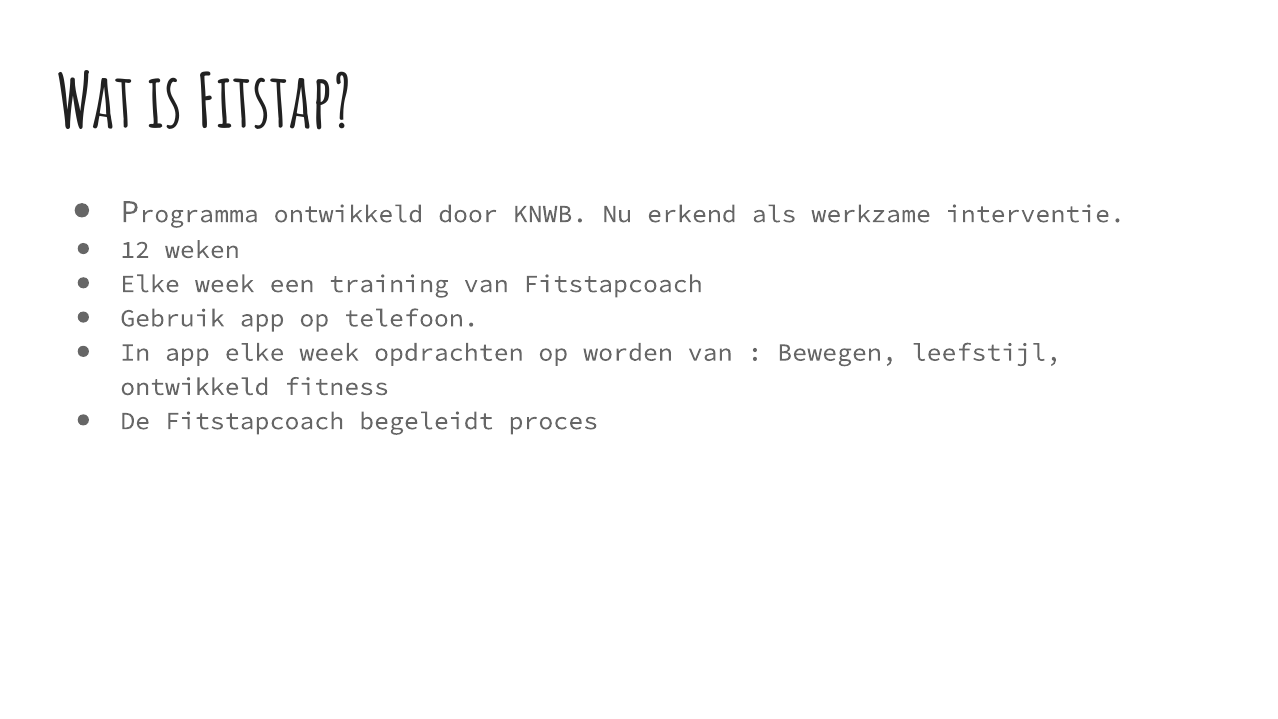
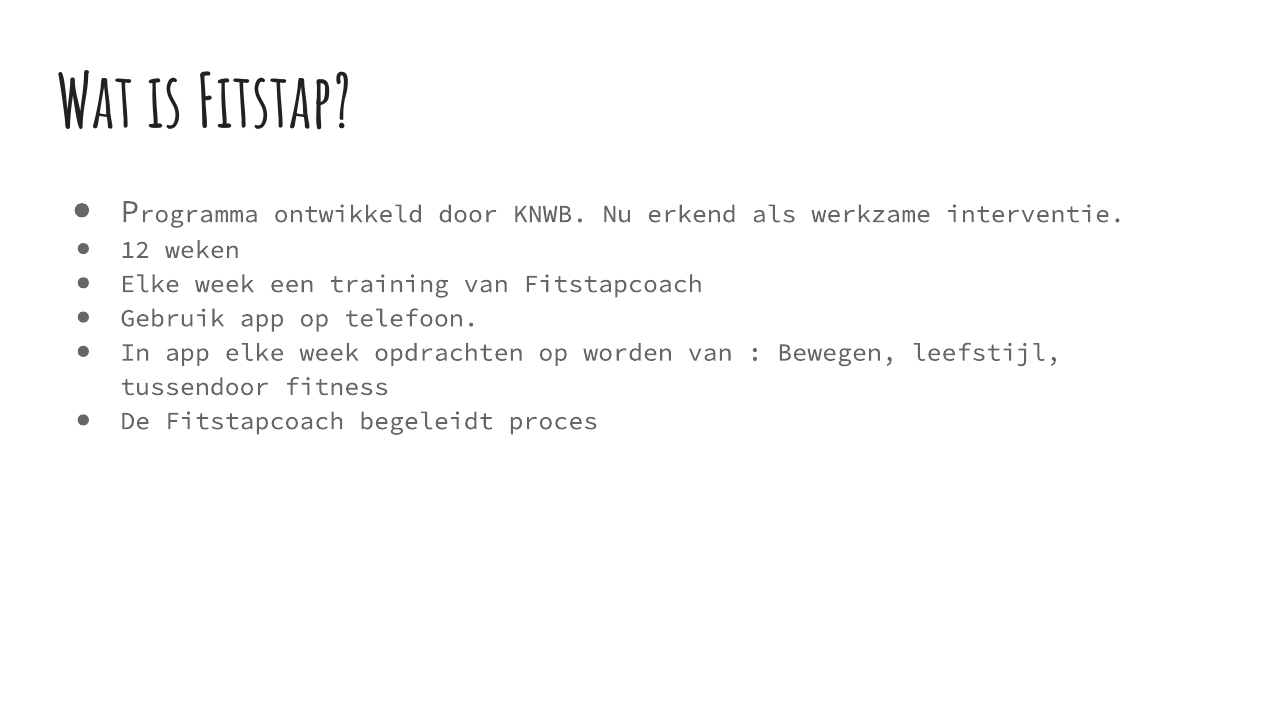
ontwikkeld at (195, 387): ontwikkeld -> tussendoor
